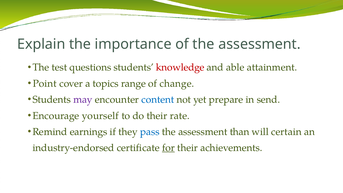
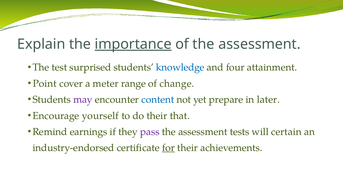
importance underline: none -> present
questions: questions -> surprised
knowledge colour: red -> blue
able: able -> four
topics: topics -> meter
send: send -> later
rate: rate -> that
pass colour: blue -> purple
than: than -> tests
